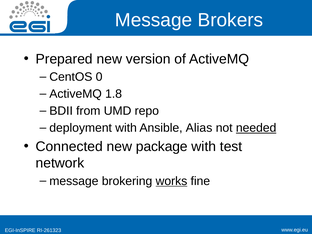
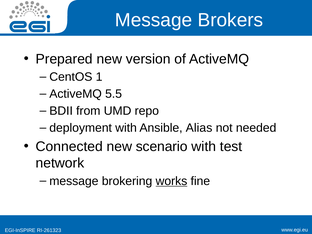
0: 0 -> 1
1.8: 1.8 -> 5.5
needed underline: present -> none
package: package -> scenario
